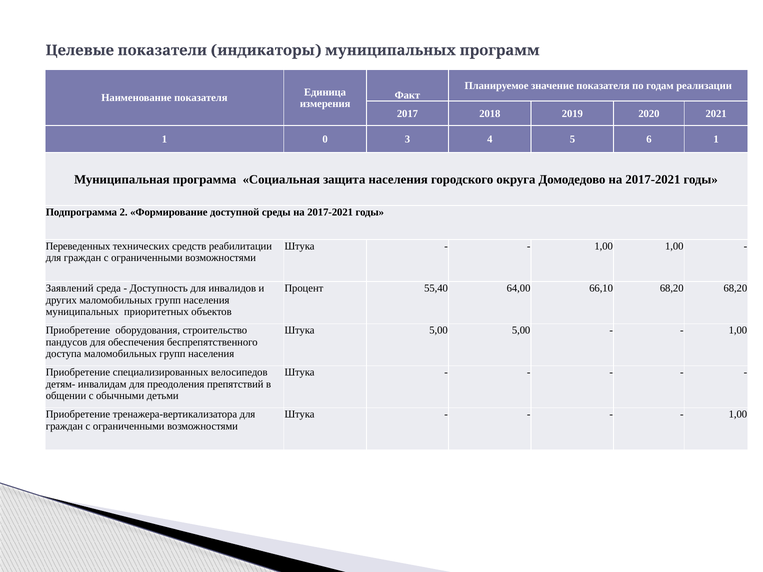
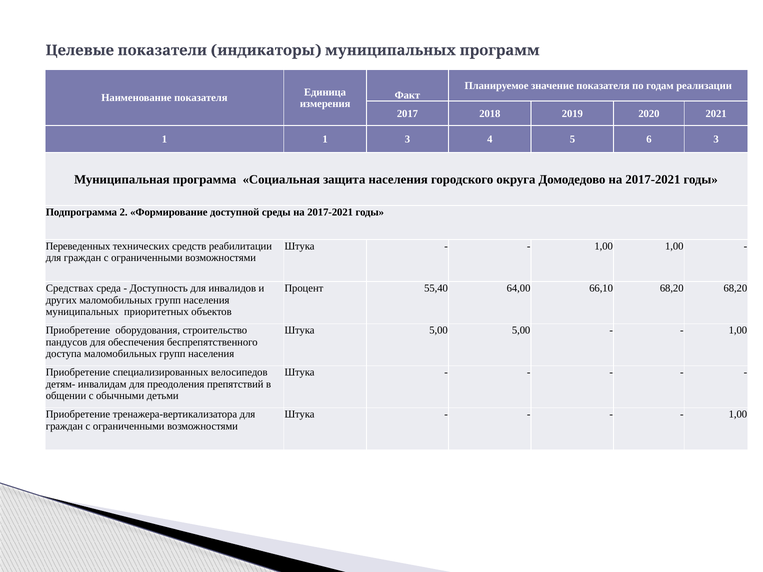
1 0: 0 -> 1
6 1: 1 -> 3
Заявлений: Заявлений -> Средствах
